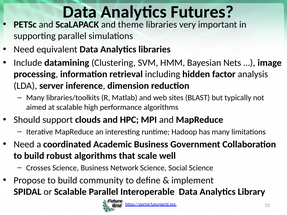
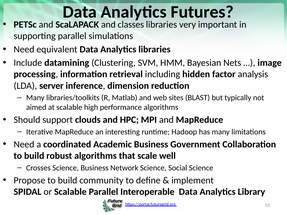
theme: theme -> classes
